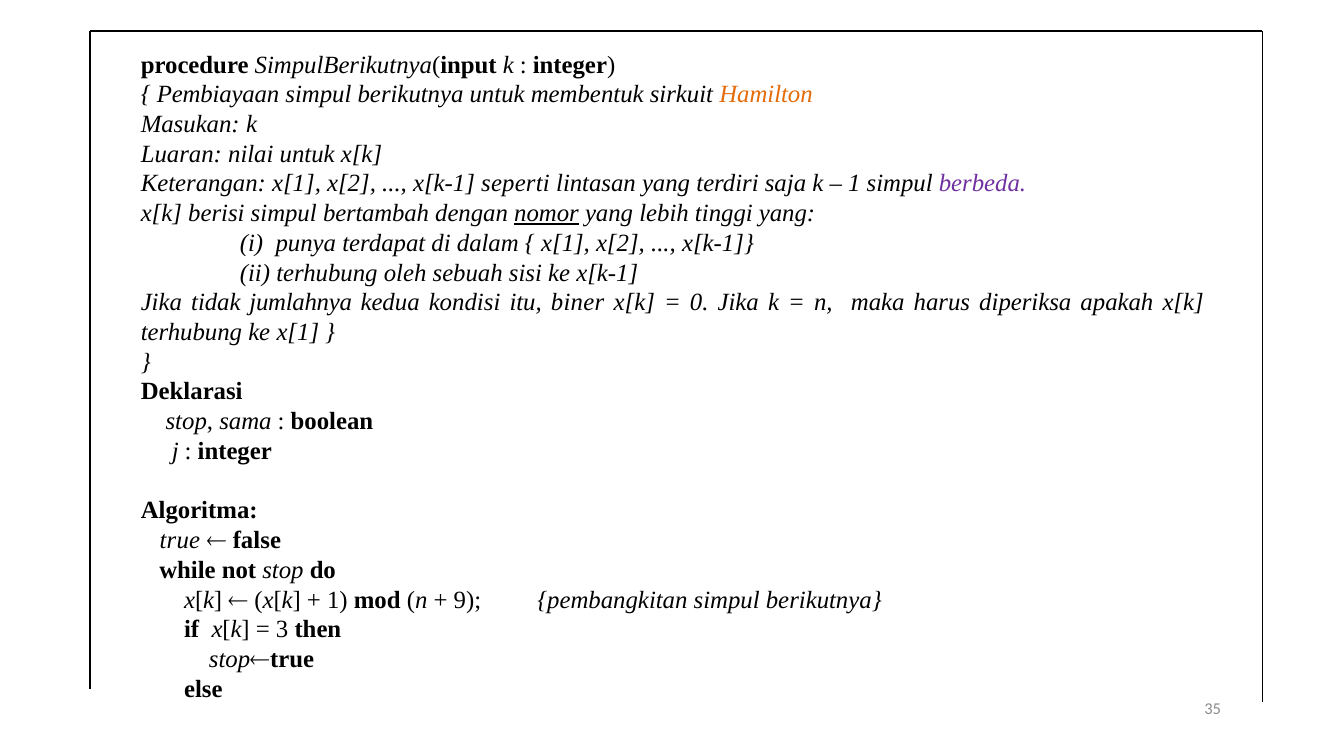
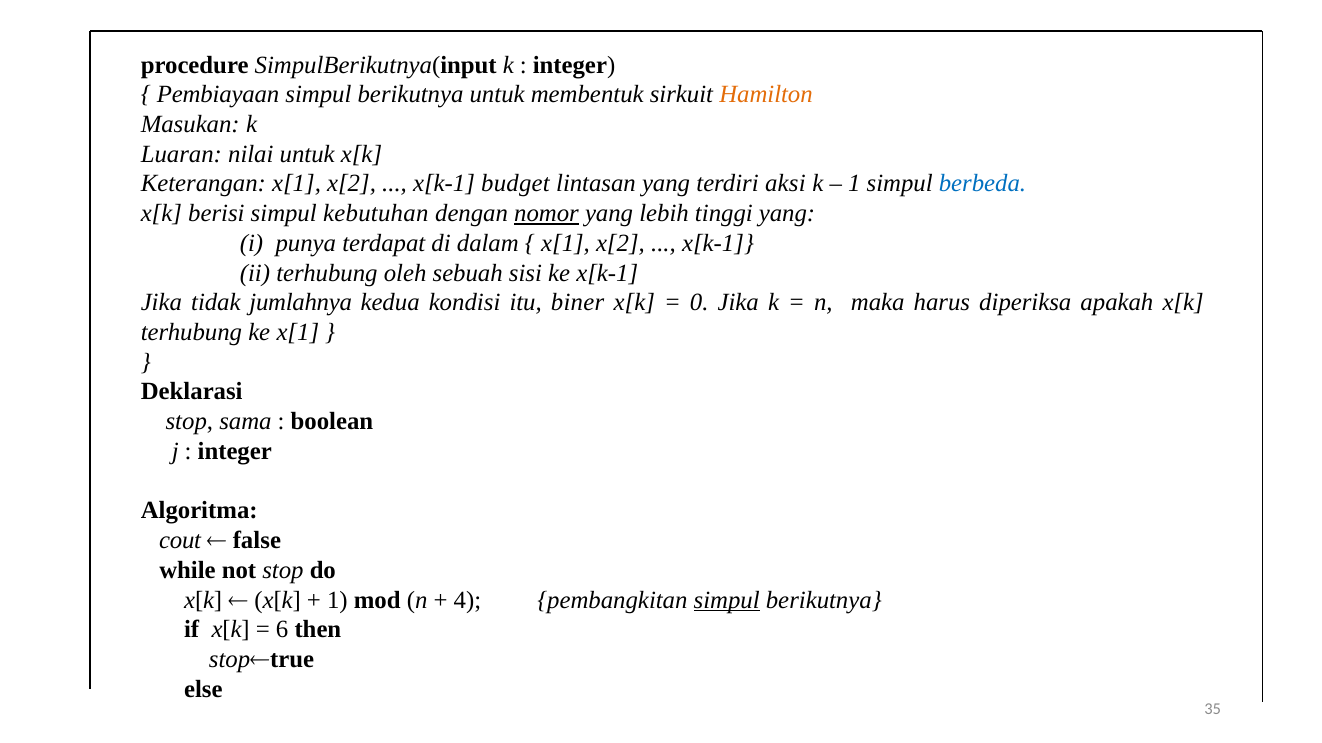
seperti: seperti -> budget
saja: saja -> aksi
berbeda colour: purple -> blue
bertambah: bertambah -> kebutuhan
true: true -> cout
9: 9 -> 4
simpul at (727, 600) underline: none -> present
3: 3 -> 6
